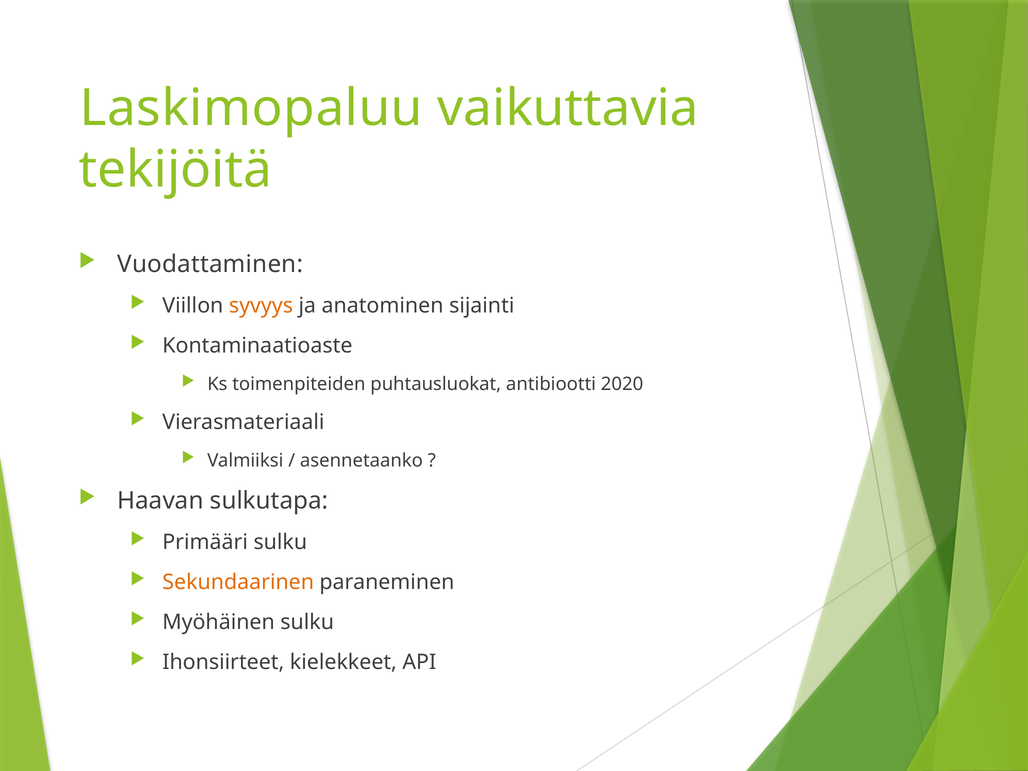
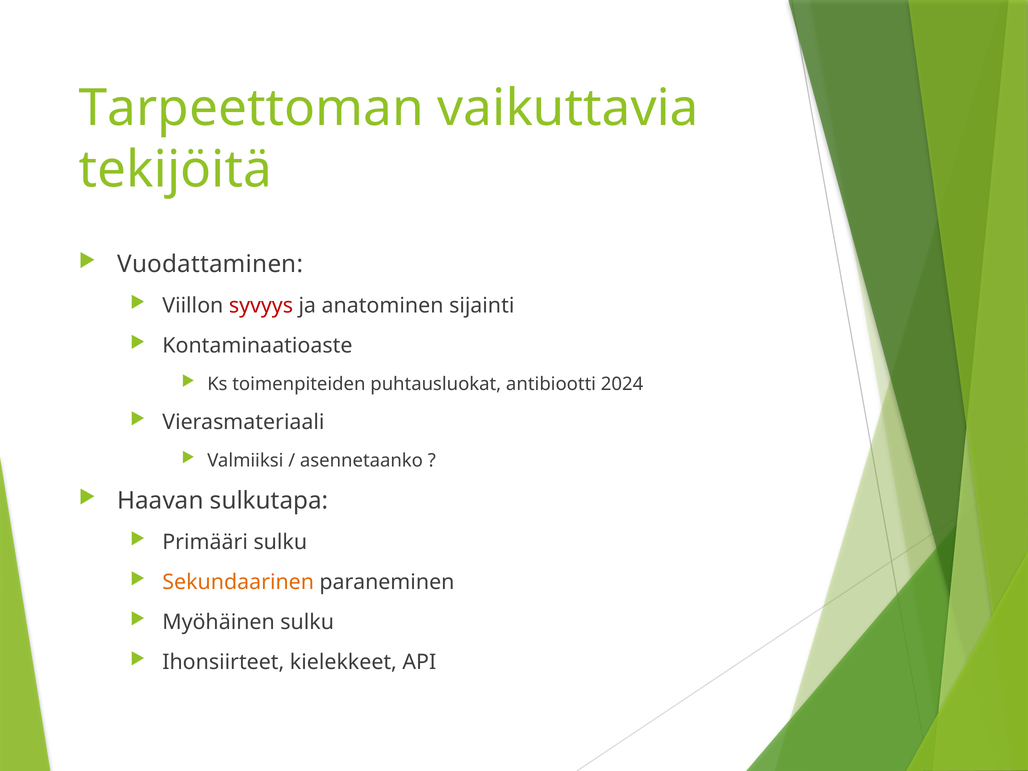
Laskimopaluu: Laskimopaluu -> Tarpeettoman
syvyys colour: orange -> red
2020: 2020 -> 2024
